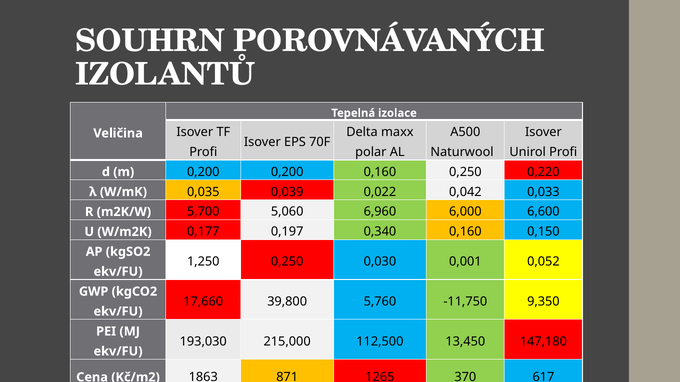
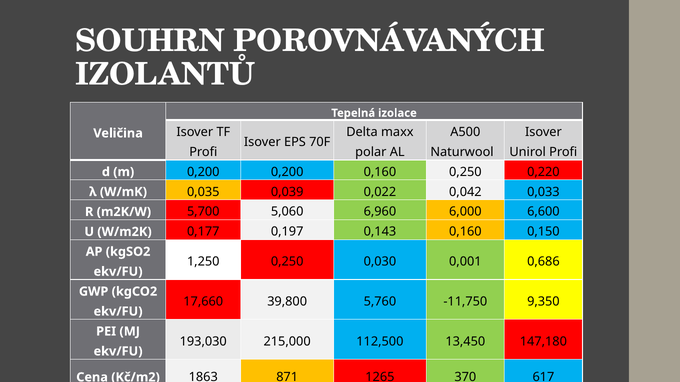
0,340: 0,340 -> 0,143
0,052: 0,052 -> 0,686
